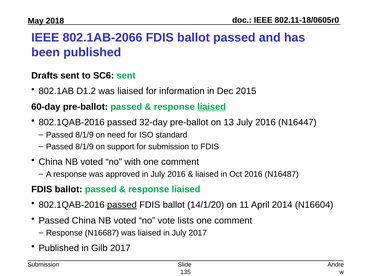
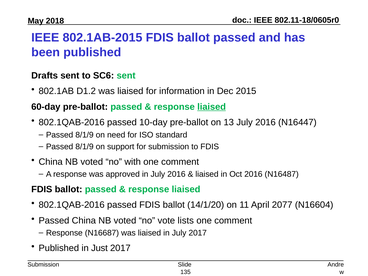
802.1AB-2066: 802.1AB-2066 -> 802.1AB-2015
32-day: 32-day -> 10-day
passed at (122, 205) underline: present -> none
2014: 2014 -> 2077
Gilb: Gilb -> Just
